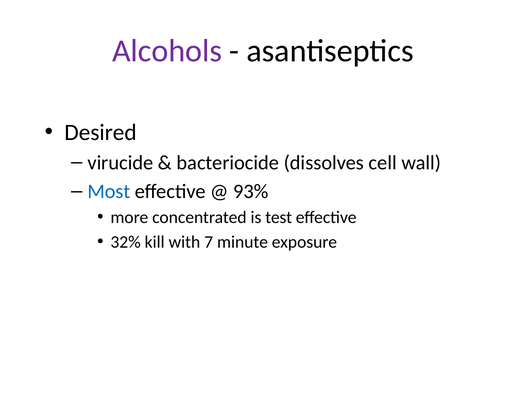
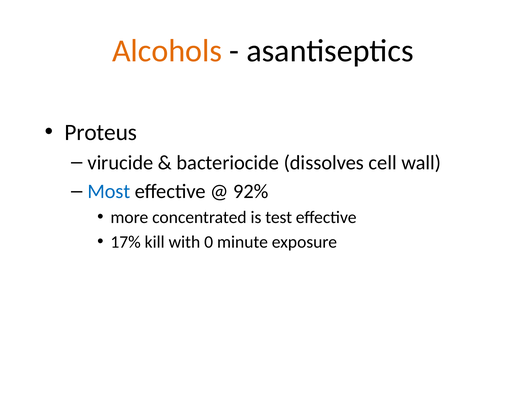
Alcohols colour: purple -> orange
Desired: Desired -> Proteus
93%: 93% -> 92%
32%: 32% -> 17%
7: 7 -> 0
